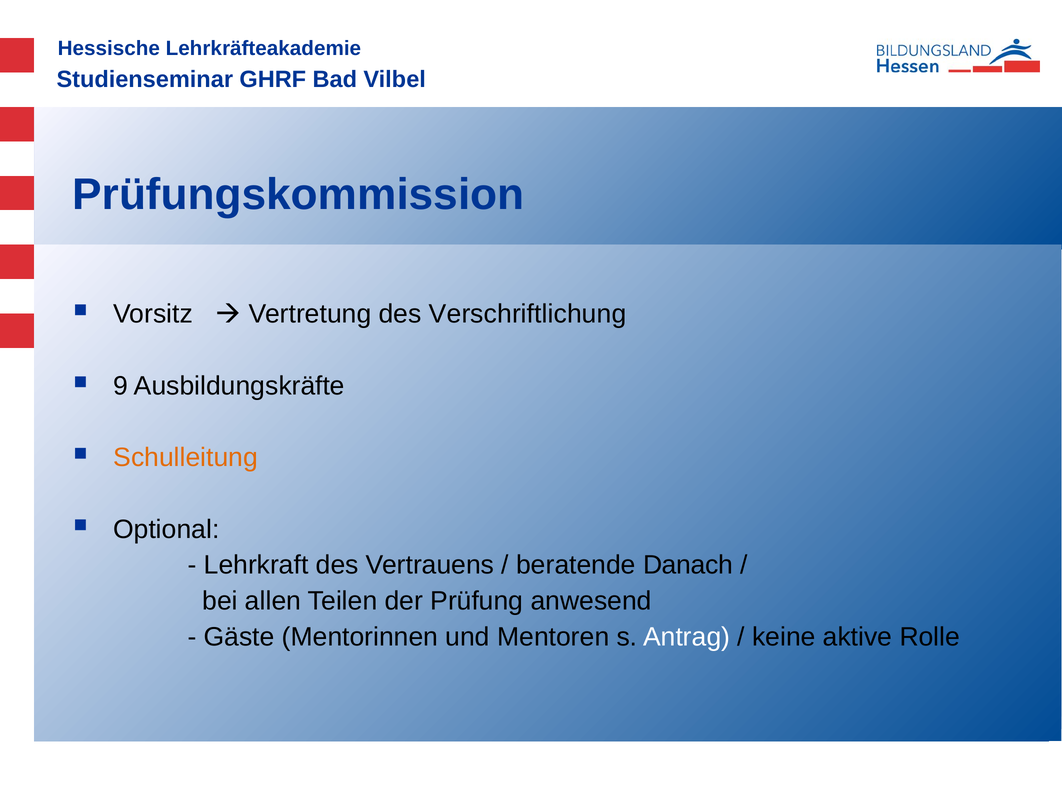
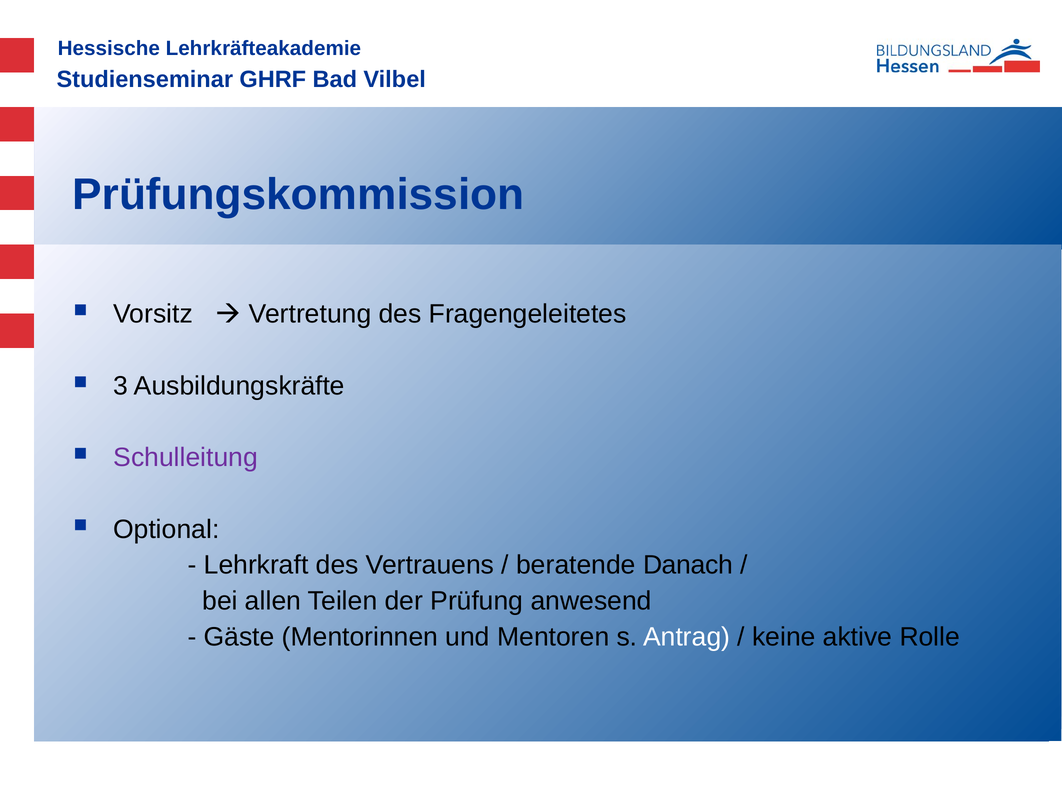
Verschriftlichung: Verschriftlichung -> Fragengeleitetes
9: 9 -> 3
Schulleitung colour: orange -> purple
